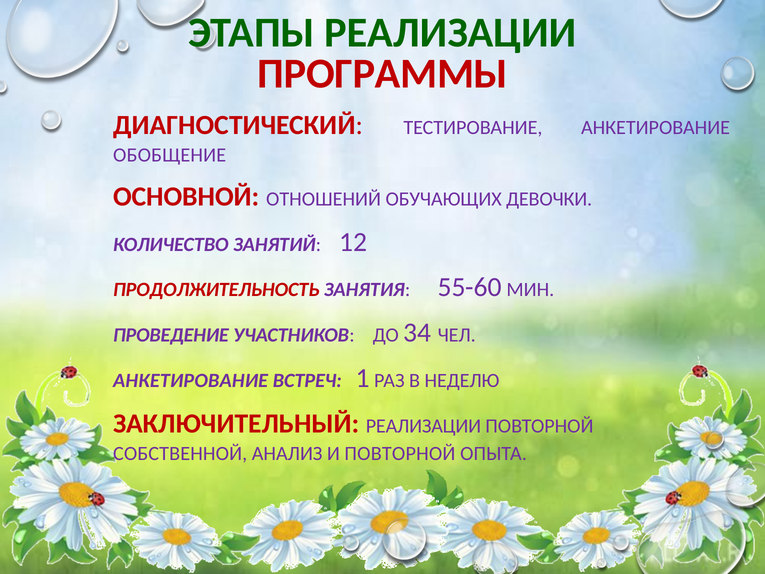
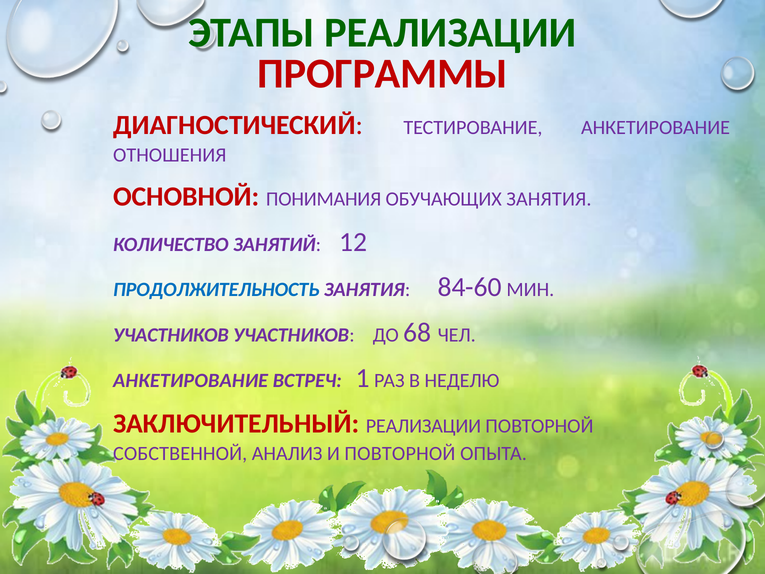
ОБОБЩЕНИЕ: ОБОБЩЕНИЕ -> ОТНОШЕНИЯ
ОТНОШЕНИЙ: ОТНОШЕНИЙ -> ПОНИМАНИЯ
ОБУЧАЮЩИХ ДЕВОЧКИ: ДЕВОЧКИ -> ЗАНЯТИЯ
ПРОДОЛЖИТЕЛЬНОСТЬ colour: red -> blue
55-60: 55-60 -> 84-60
ПРОВЕДЕНИЕ at (171, 335): ПРОВЕДЕНИЕ -> УЧАСТНИКОВ
34: 34 -> 68
